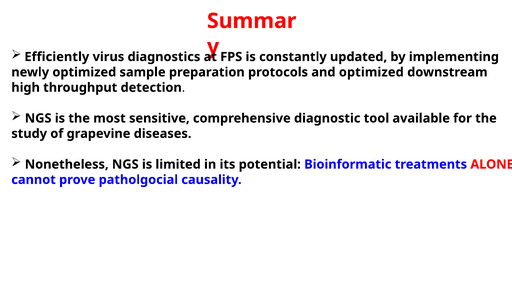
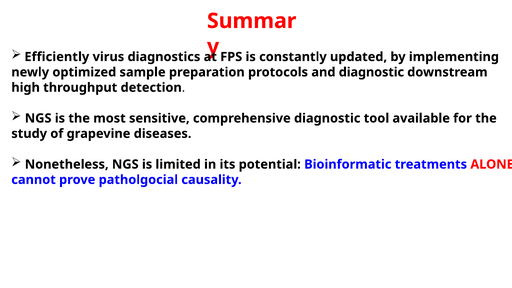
and optimized: optimized -> diagnostic
